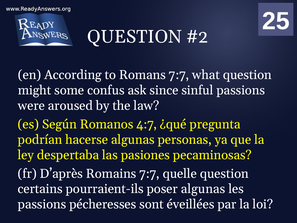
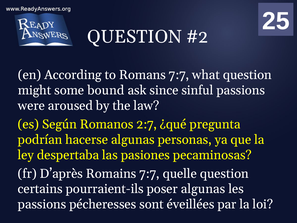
confus: confus -> bound
4:7: 4:7 -> 2:7
